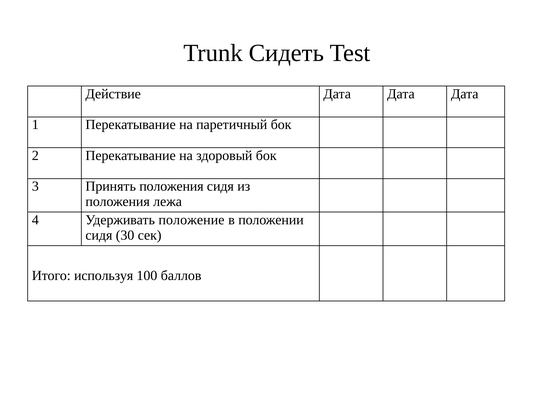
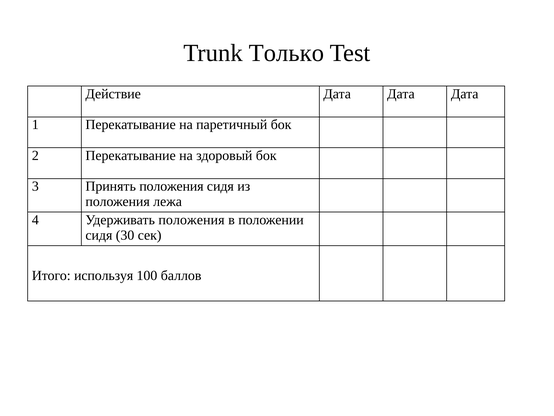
Сидеть: Сидеть -> Только
Удерживать положение: положение -> положения
